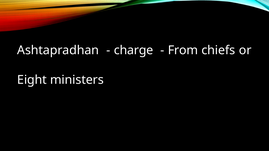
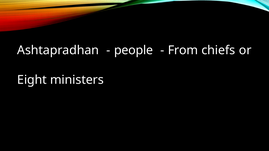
charge: charge -> people
